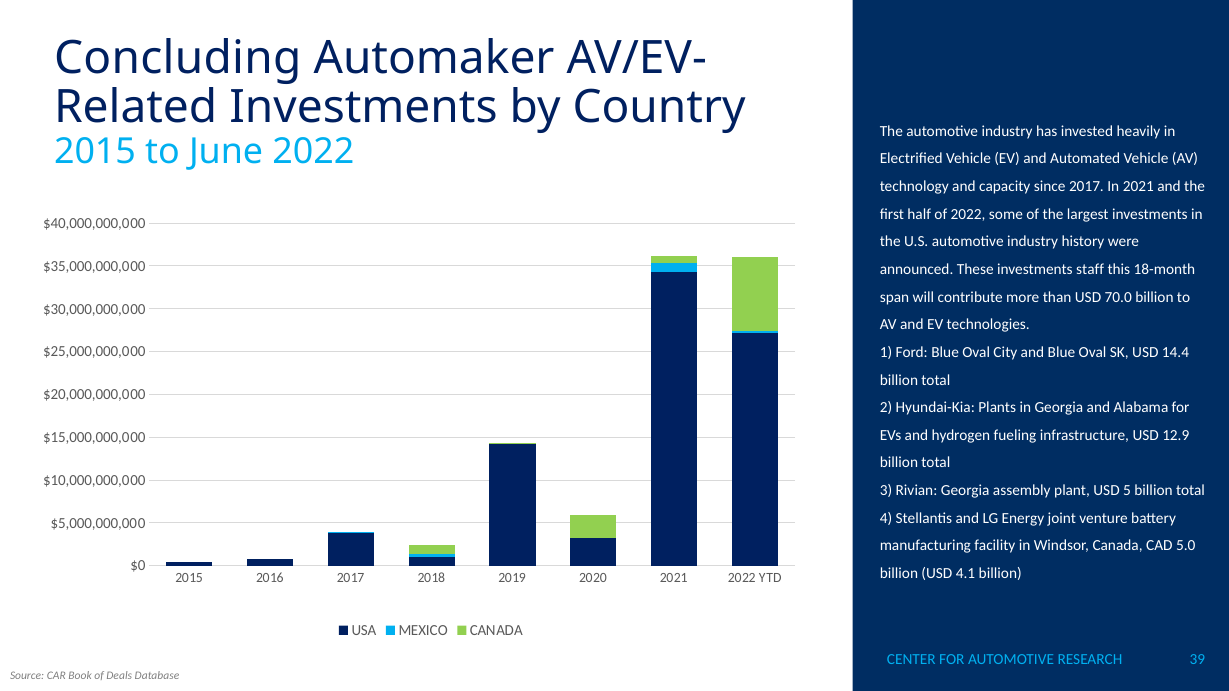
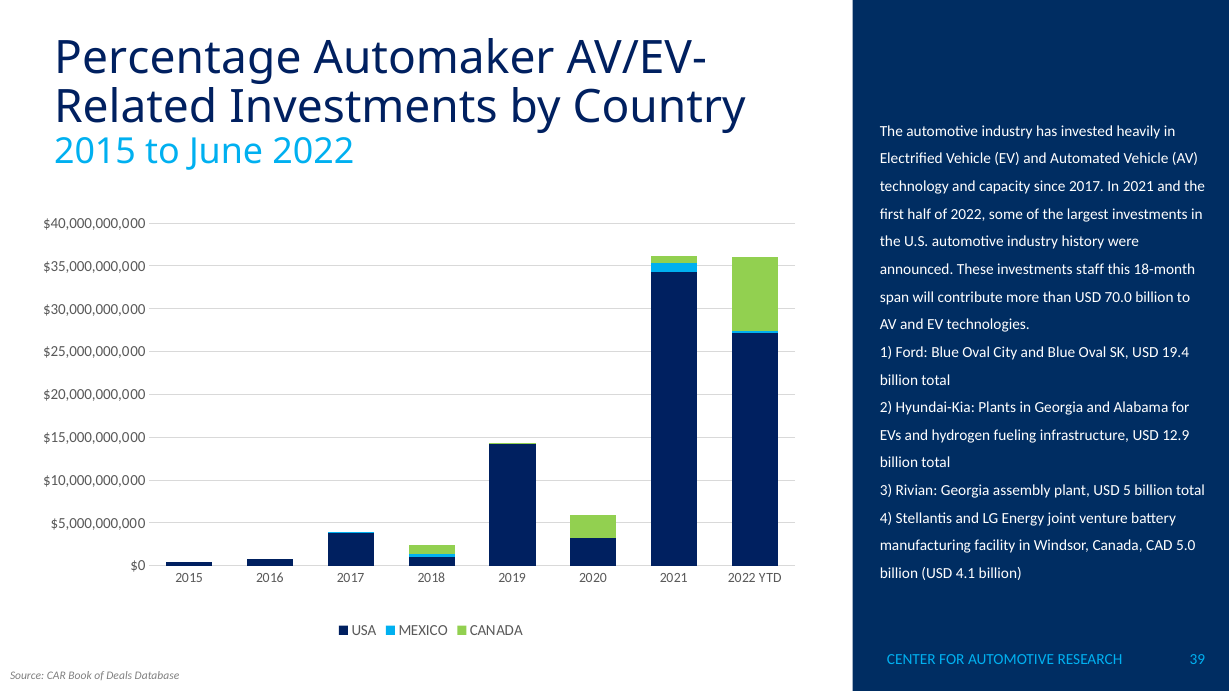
Concluding: Concluding -> Percentage
14.4: 14.4 -> 19.4
